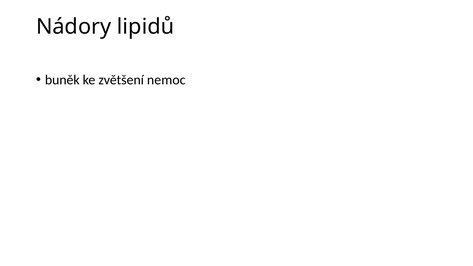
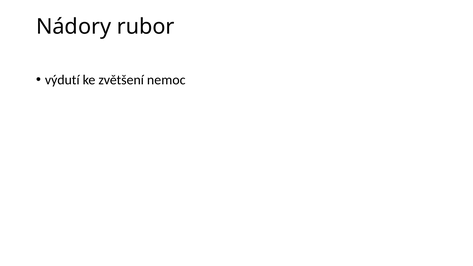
lipidů: lipidů -> rubor
buněk: buněk -> výdutí
